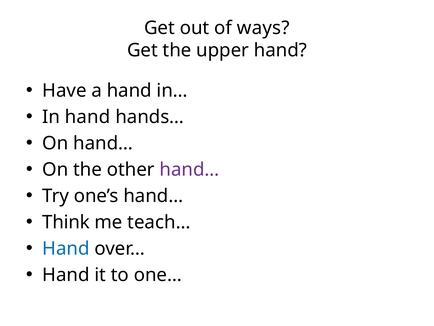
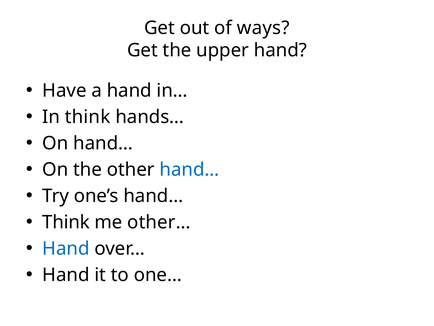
In hand: hand -> think
hand… at (189, 170) colour: purple -> blue
teach…: teach… -> other…
